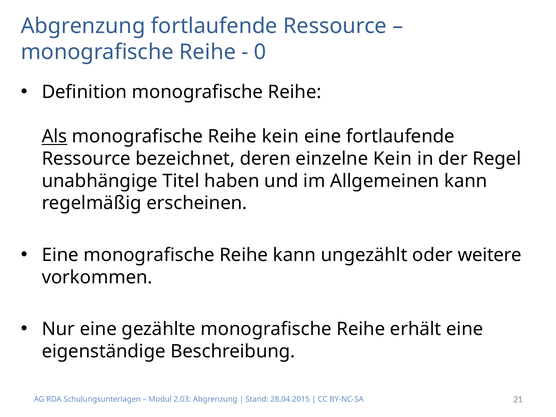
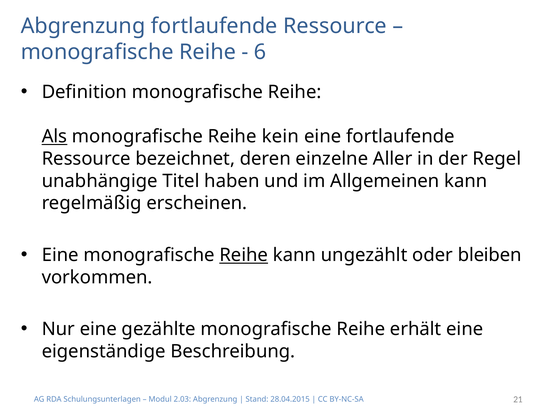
0: 0 -> 6
einzelne Kein: Kein -> Aller
Reihe at (244, 255) underline: none -> present
weitere: weitere -> bleiben
